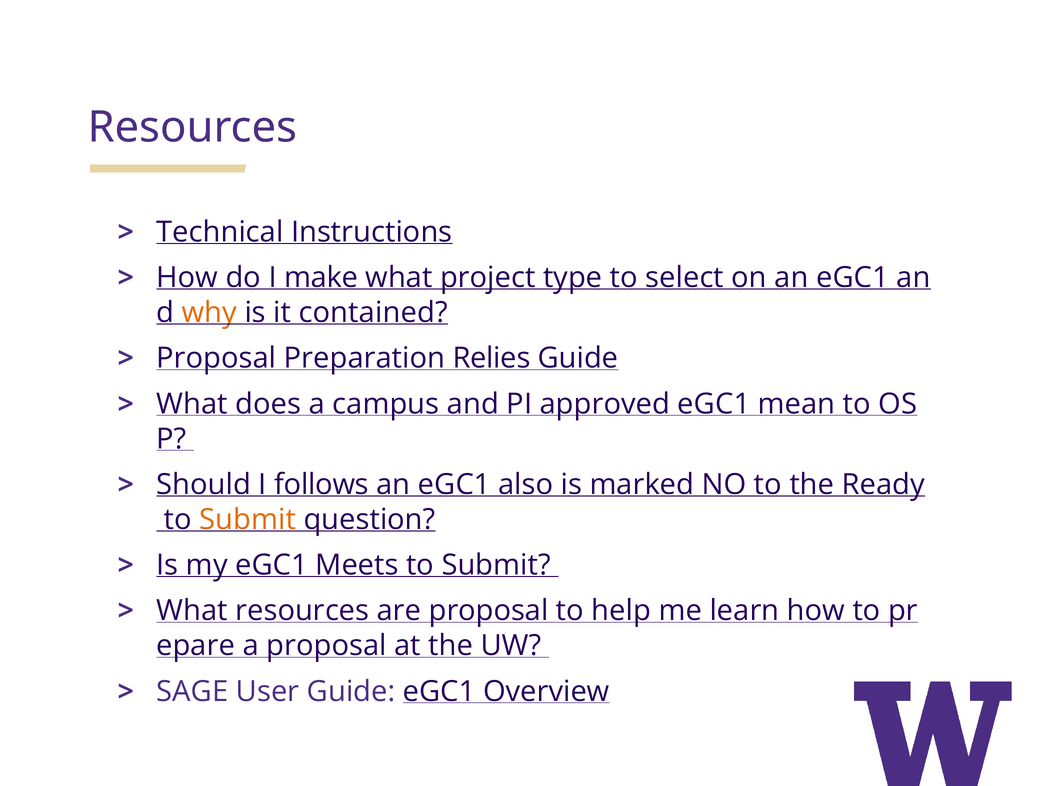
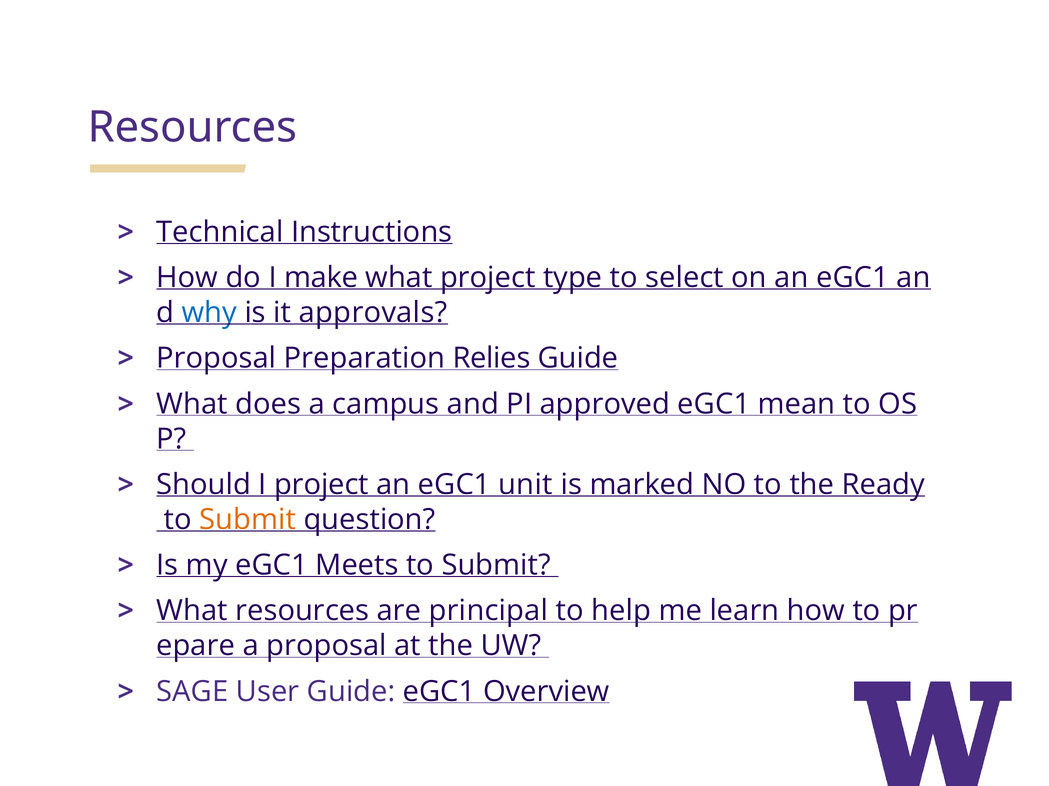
why colour: orange -> blue
contained: contained -> approvals
I follows: follows -> project
also: also -> unit
are proposal: proposal -> principal
